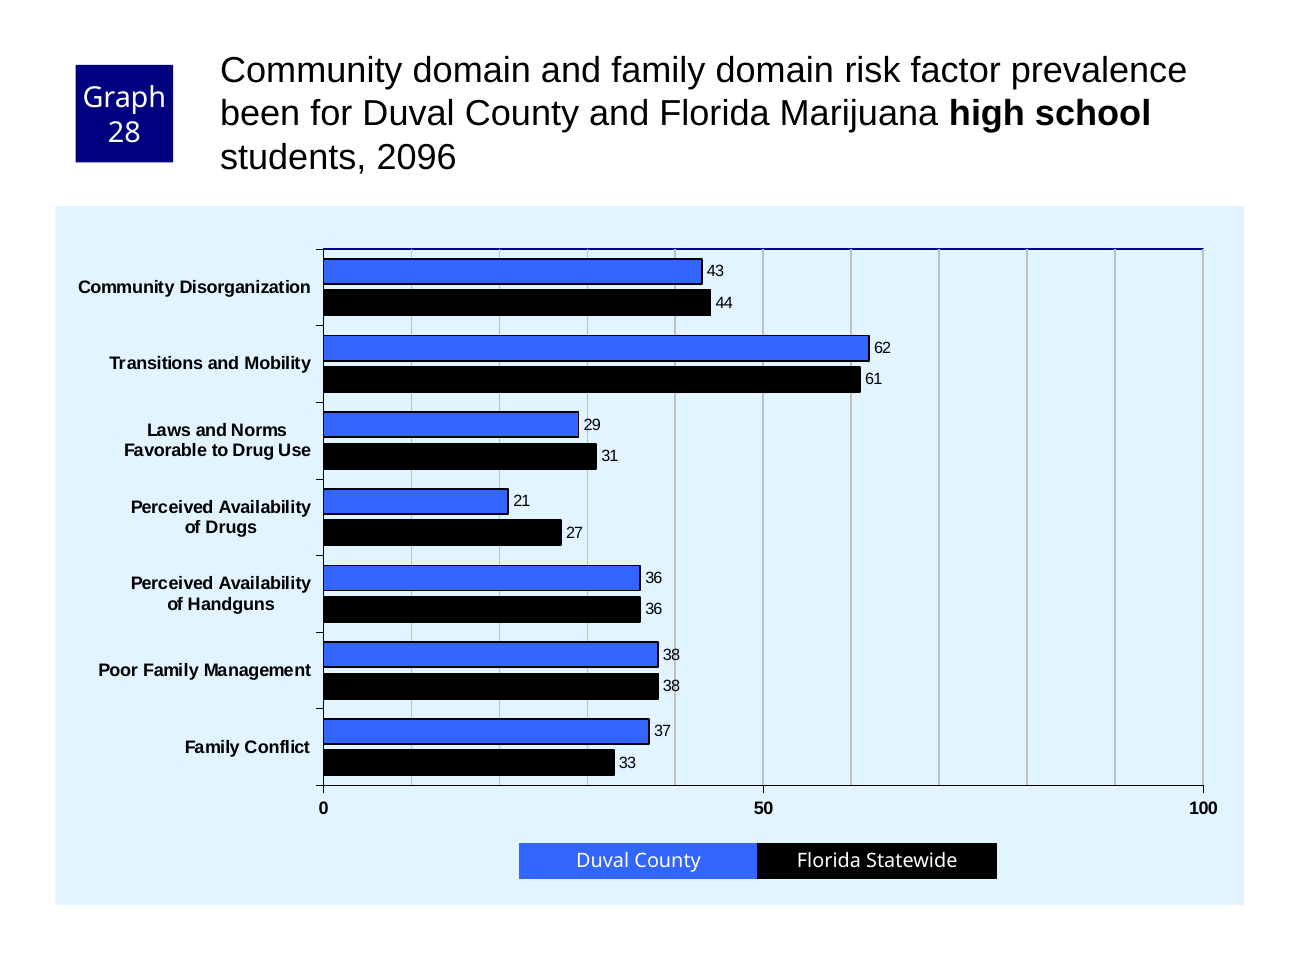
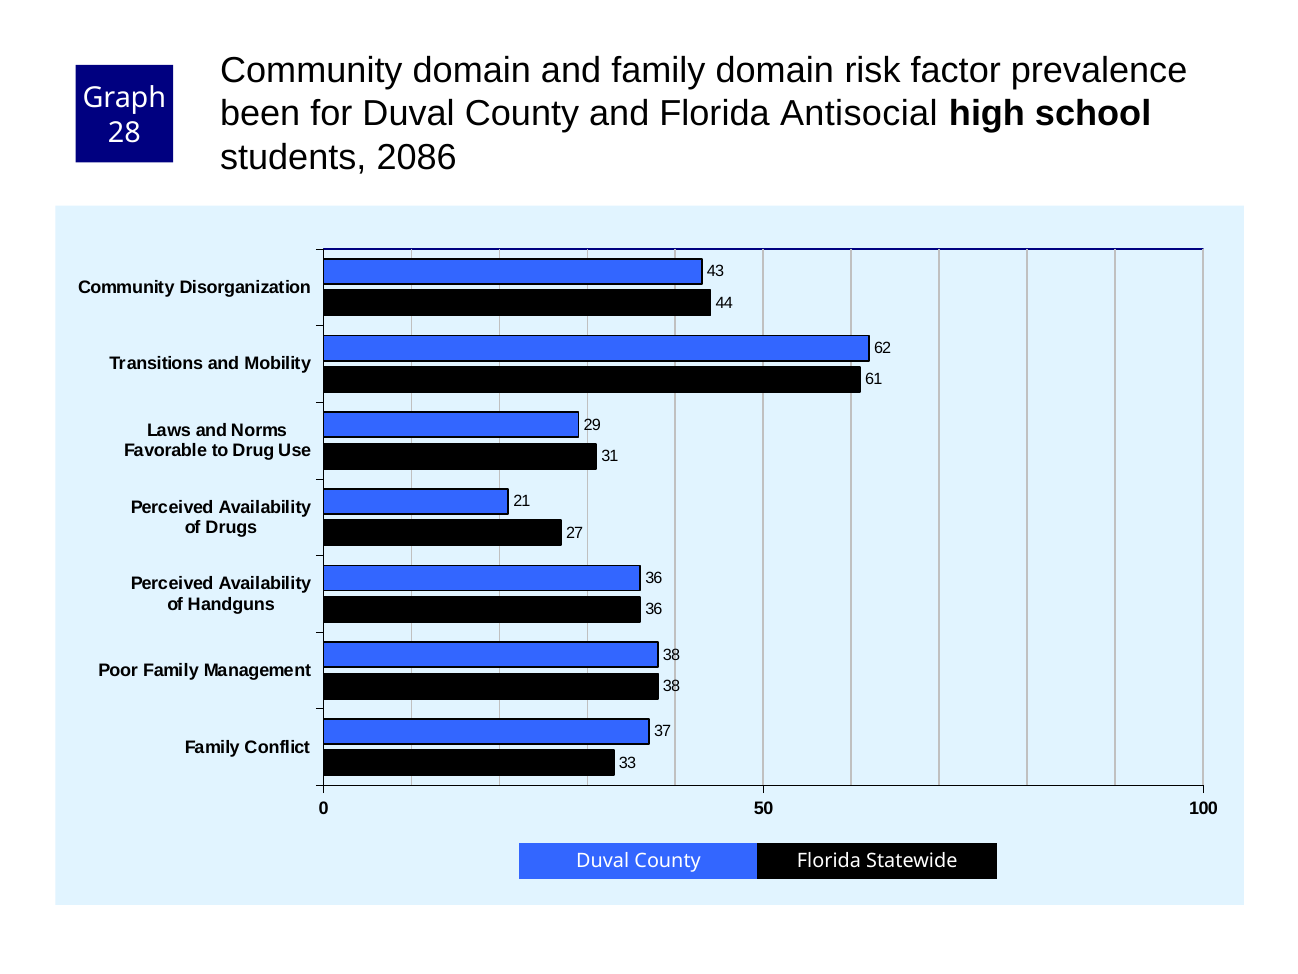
Marijuana: Marijuana -> Antisocial
2096: 2096 -> 2086
